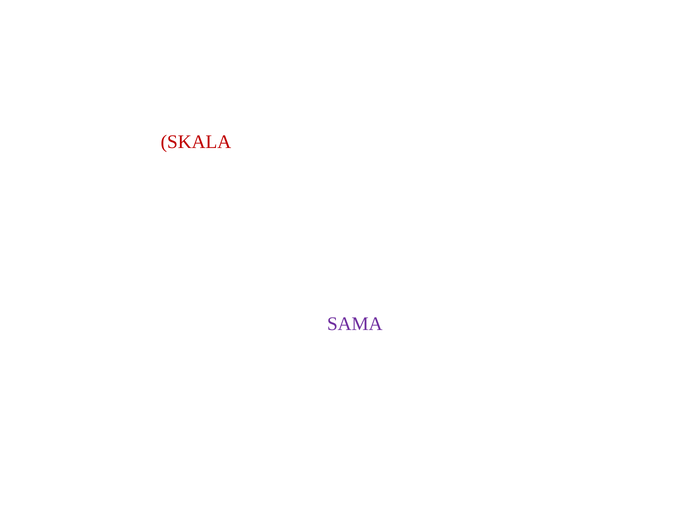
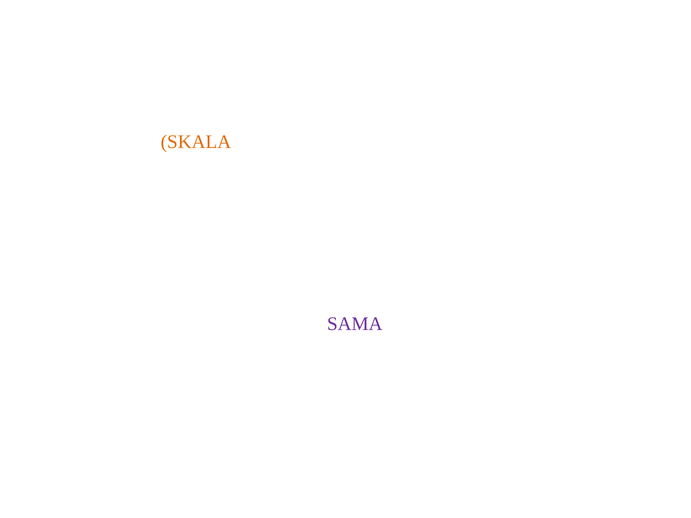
SKALA colour: red -> orange
